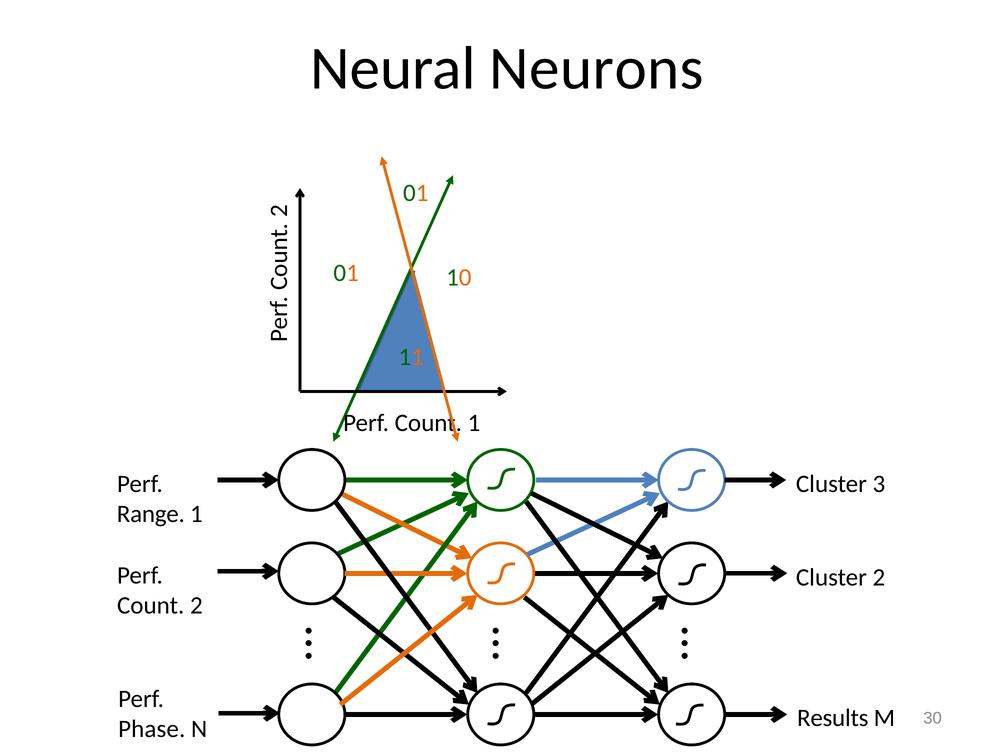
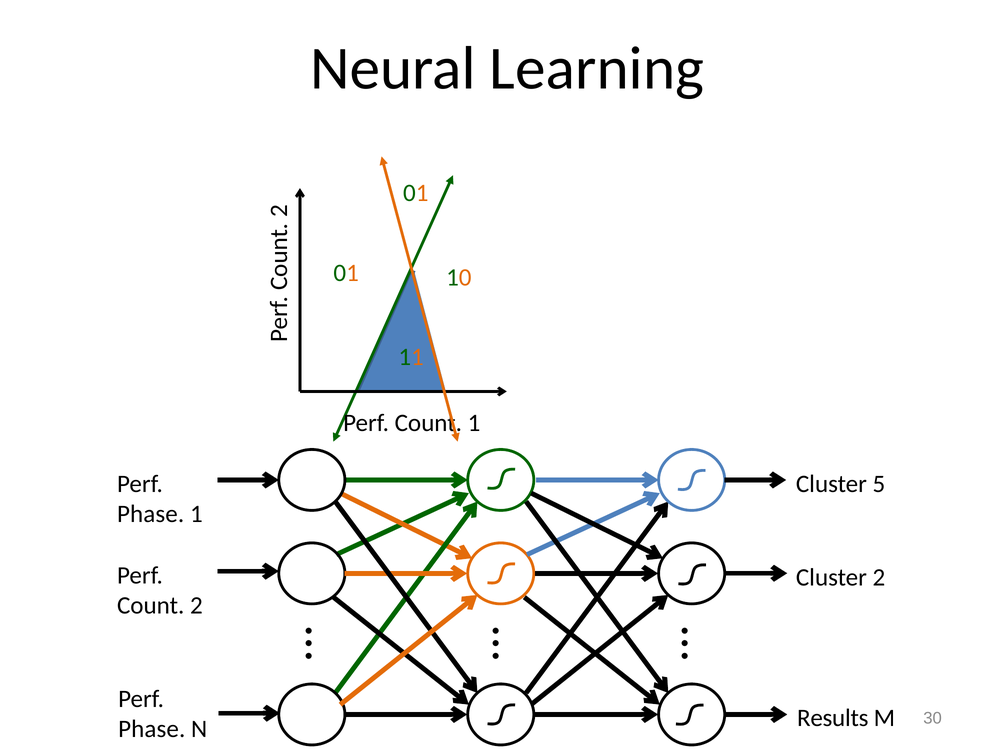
Neurons: Neurons -> Learning
3: 3 -> 5
Range at (151, 514): Range -> Phase
